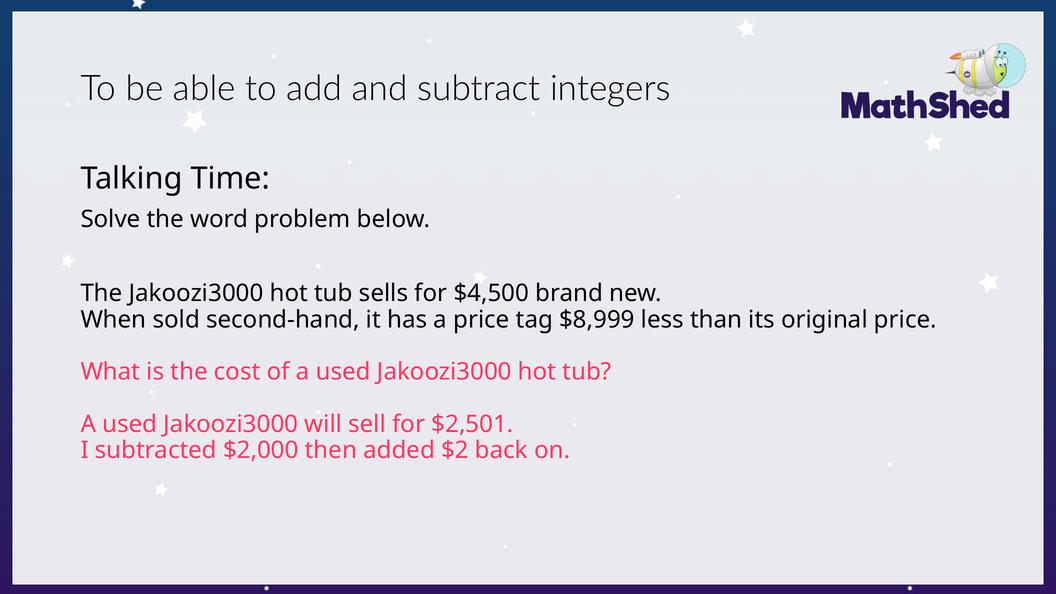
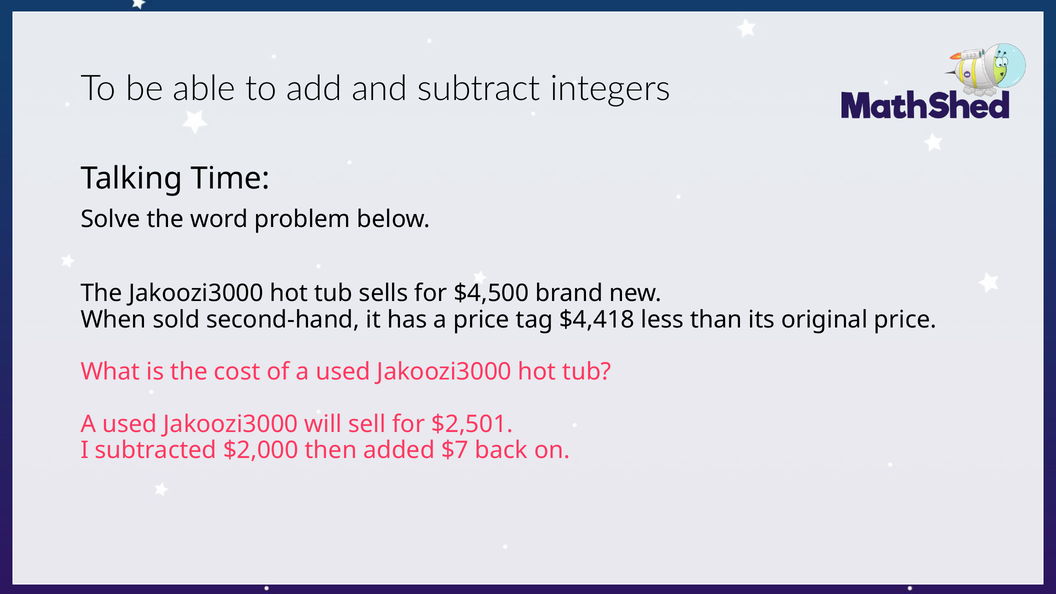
$8,999: $8,999 -> $4,418
$2: $2 -> $7
